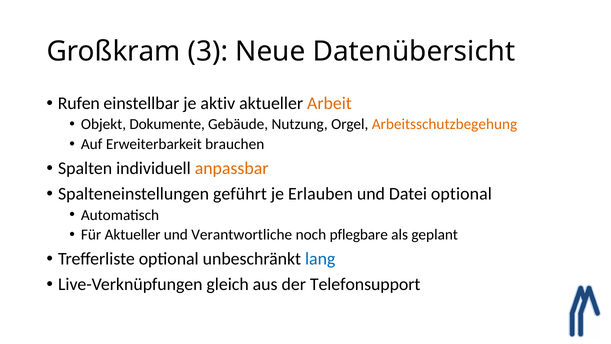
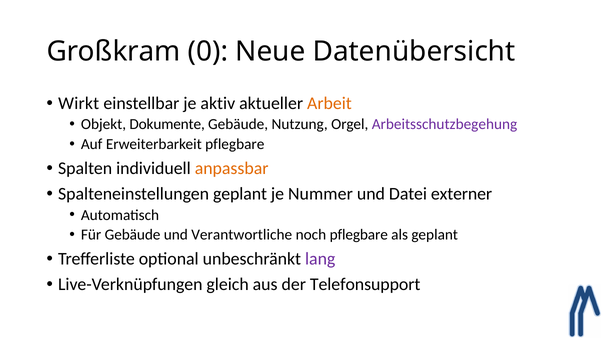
3: 3 -> 0
Rufen: Rufen -> Wirkt
Arbeitsschutzbegehung colour: orange -> purple
Erweiterbarkeit brauchen: brauchen -> pflegbare
Spalteneinstellungen geführt: geführt -> geplant
Erlauben: Erlauben -> Nummer
Datei optional: optional -> externer
Für Aktueller: Aktueller -> Gebäude
lang colour: blue -> purple
